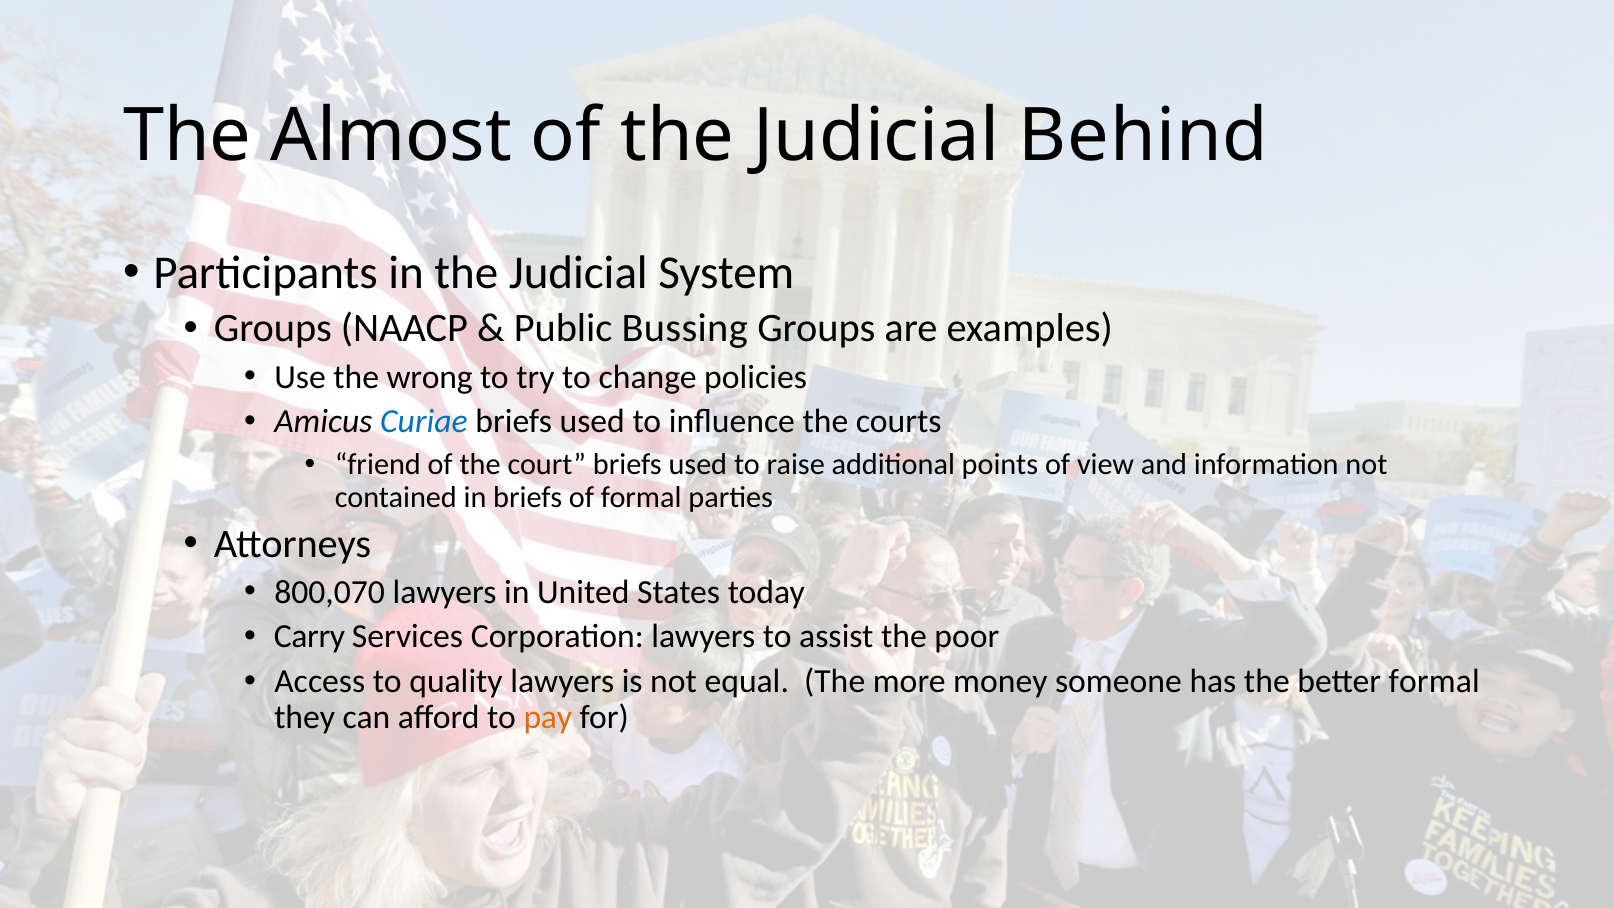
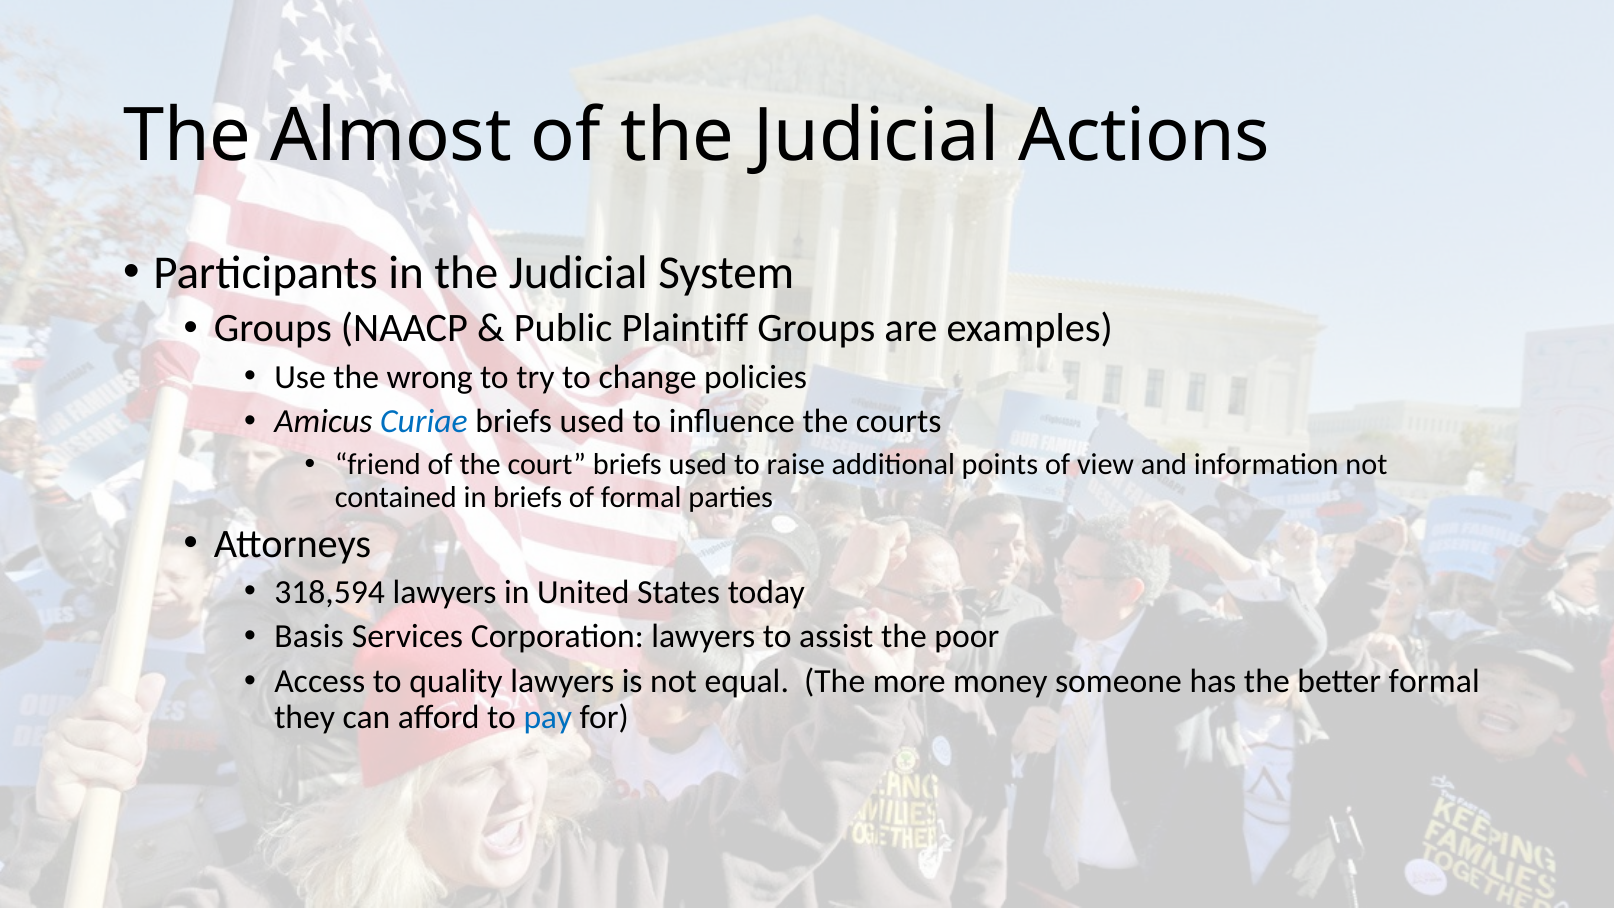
Behind: Behind -> Actions
Bussing: Bussing -> Plaintiff
800,070: 800,070 -> 318,594
Carry: Carry -> Basis
pay colour: orange -> blue
